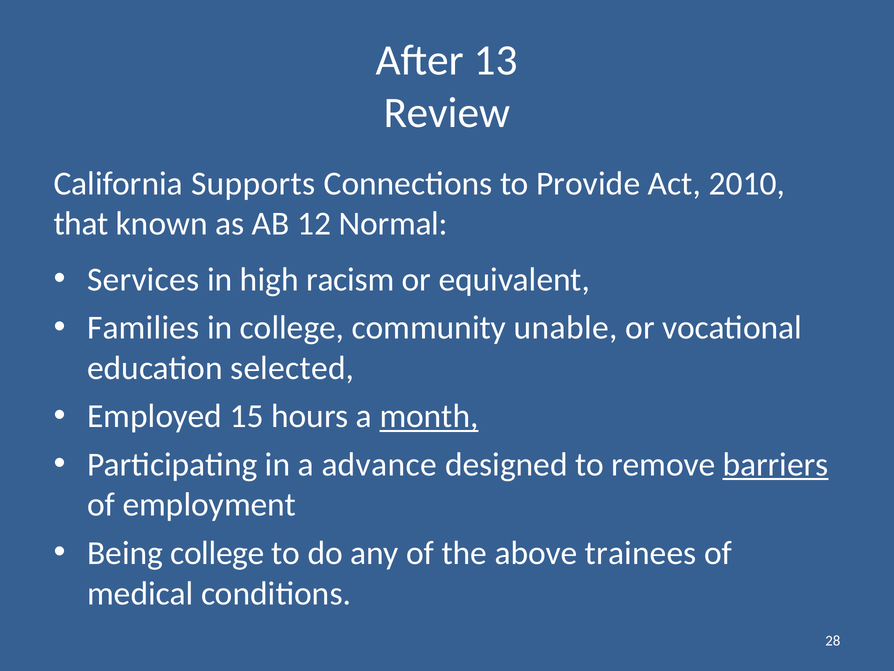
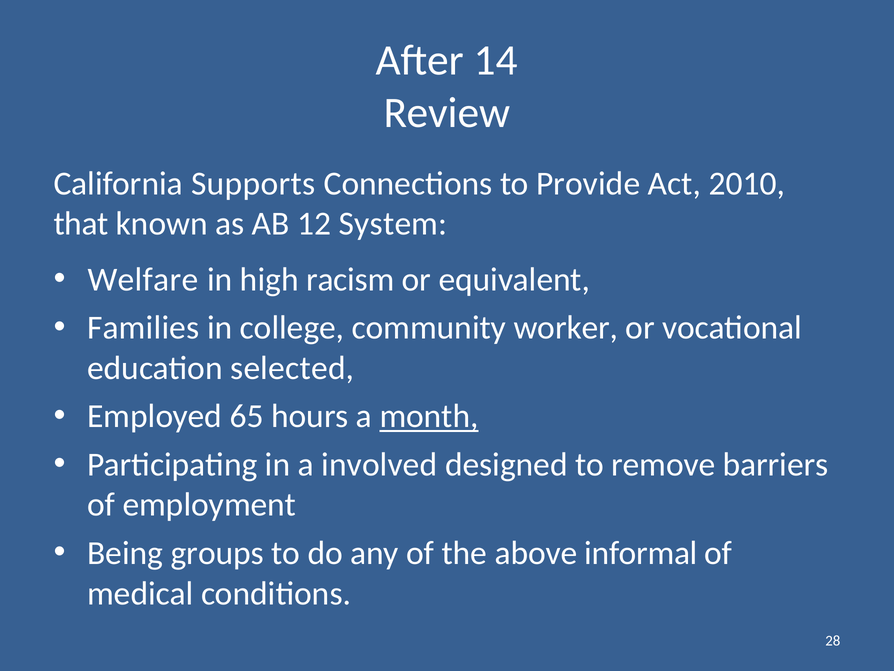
13: 13 -> 14
Normal: Normal -> System
Services: Services -> Welfare
unable: unable -> worker
15: 15 -> 65
advance: advance -> involved
barriers underline: present -> none
Being college: college -> groups
trainees: trainees -> informal
